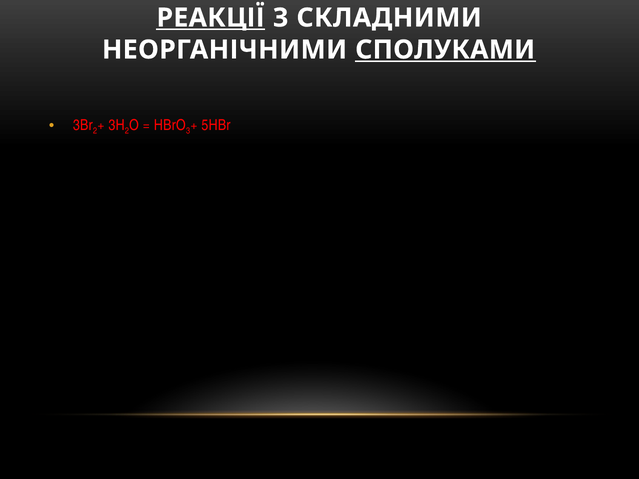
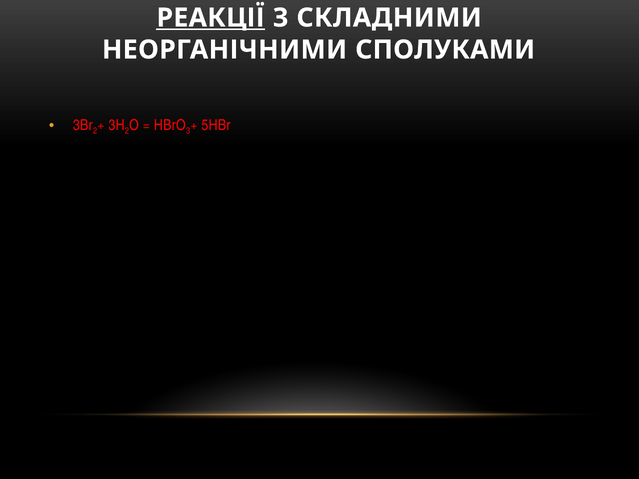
СПОЛУКАМИ underline: present -> none
